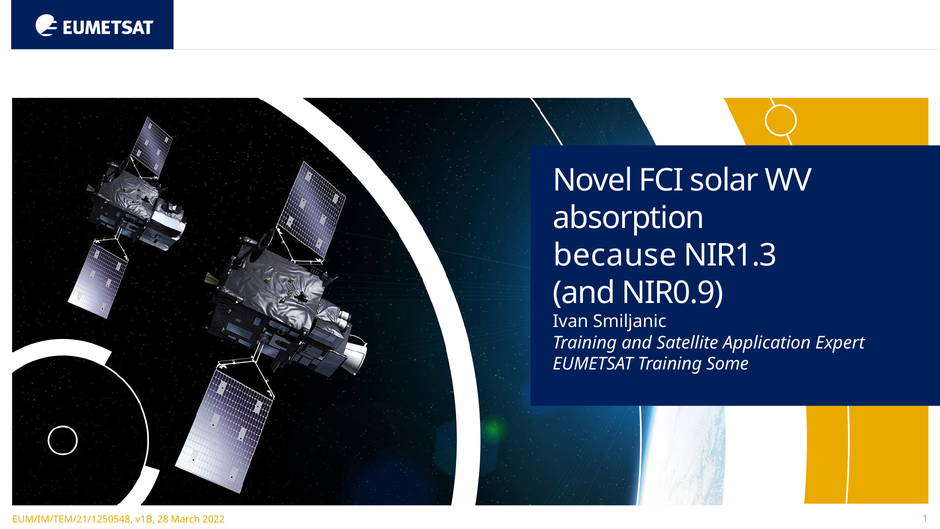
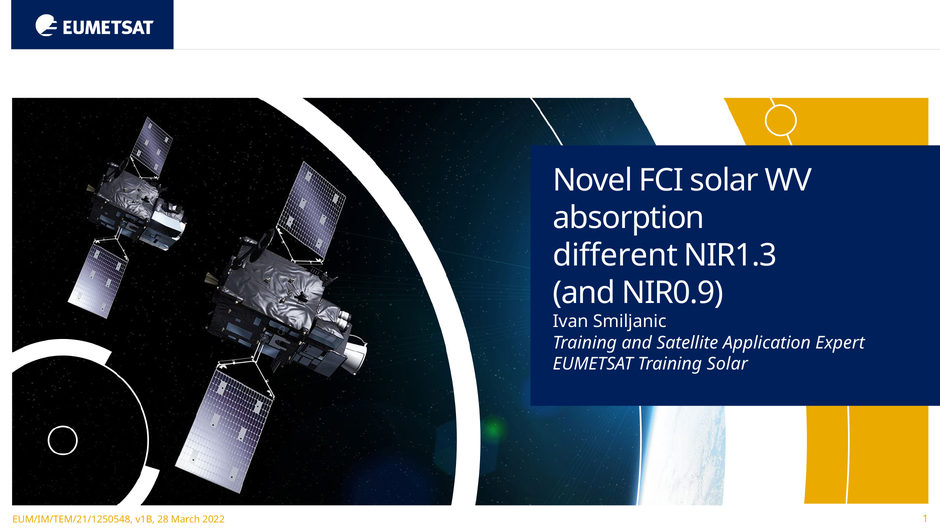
because: because -> different
Training Some: Some -> Solar
